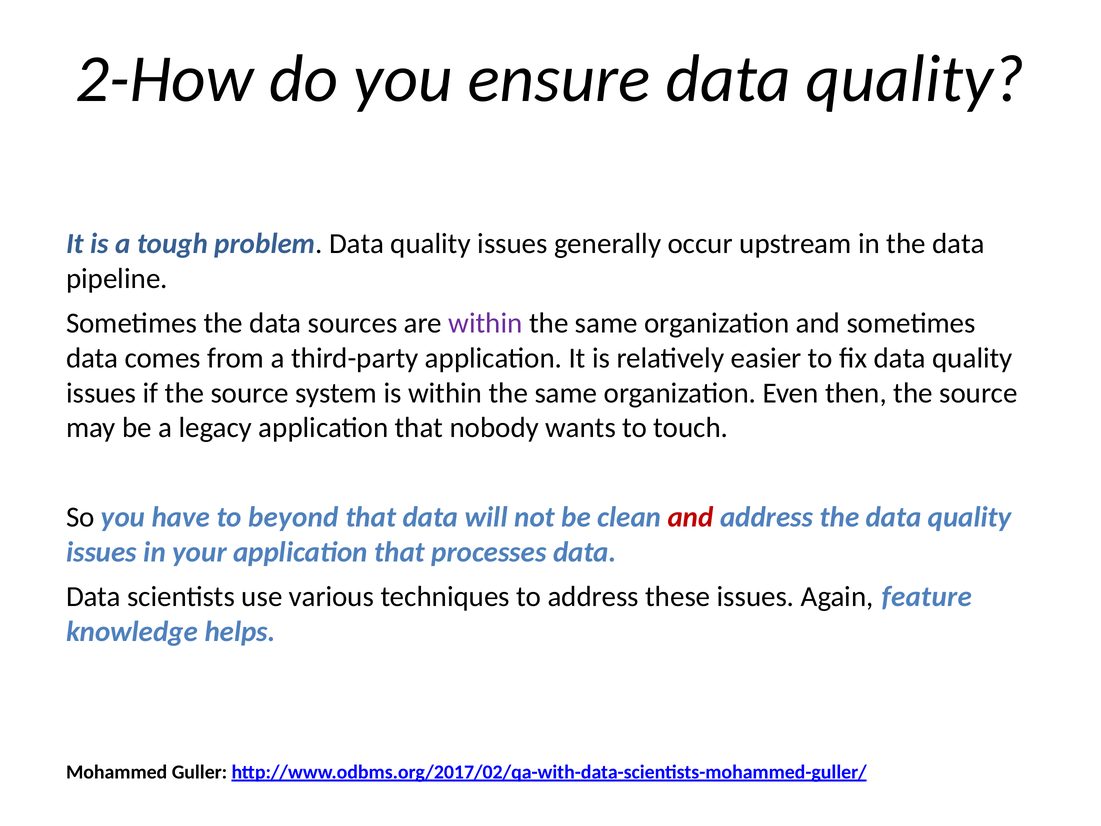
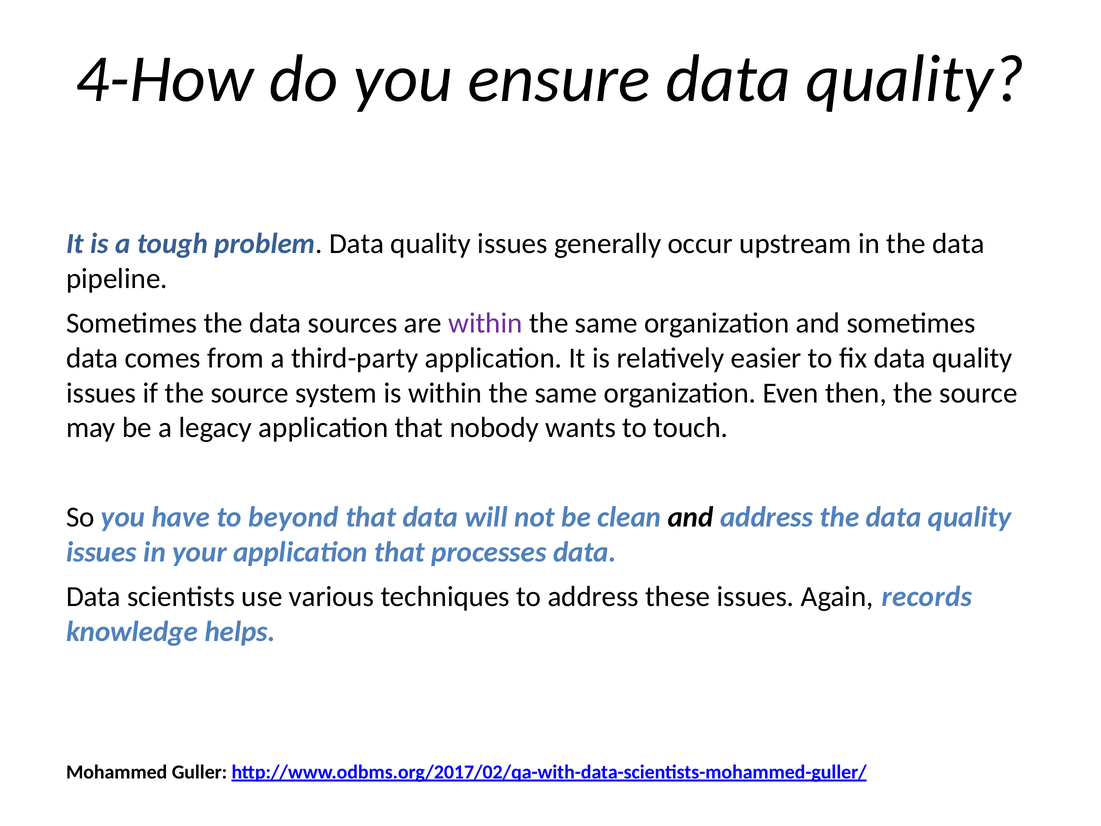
2-How: 2-How -> 4-How
and at (691, 517) colour: red -> black
feature: feature -> records
